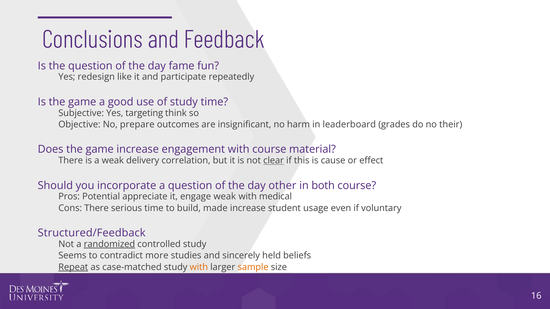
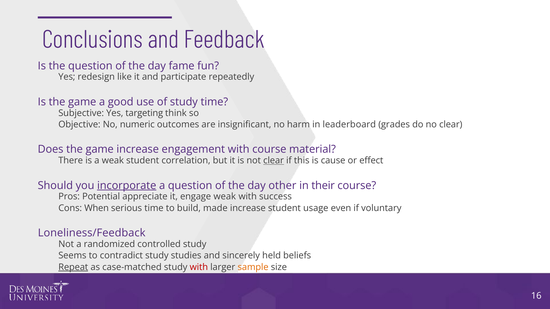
prepare: prepare -> numeric
no their: their -> clear
weak delivery: delivery -> student
incorporate underline: none -> present
both: both -> their
medical: medical -> success
Cons There: There -> When
Structured/Feedback: Structured/Feedback -> Loneliness/Feedback
randomized underline: present -> none
contradict more: more -> study
with at (199, 267) colour: orange -> red
